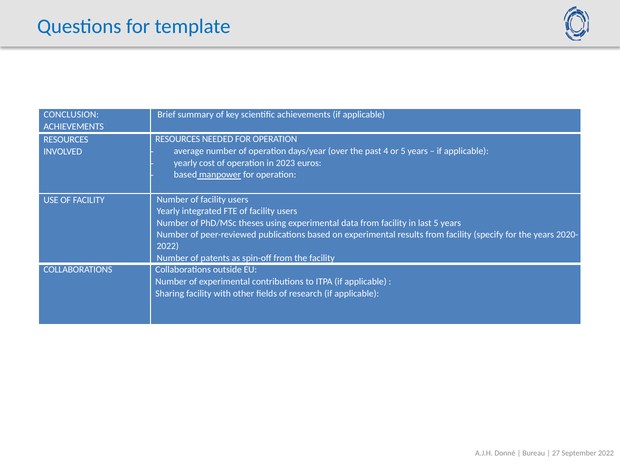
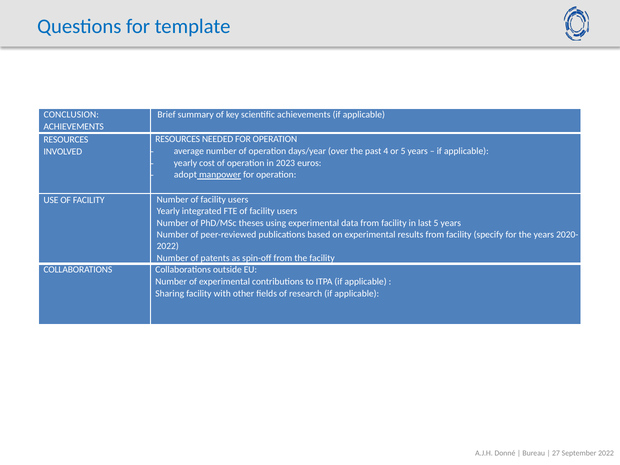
based at (185, 175): based -> adopt
